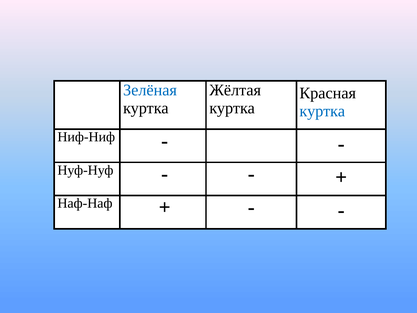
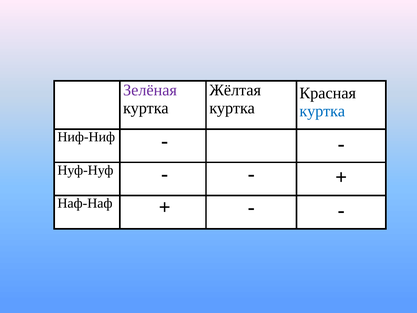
Зелёная colour: blue -> purple
